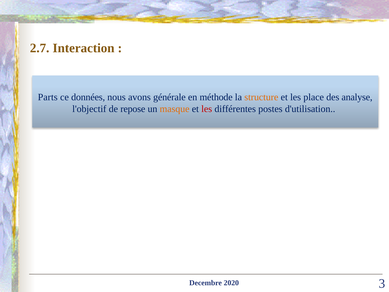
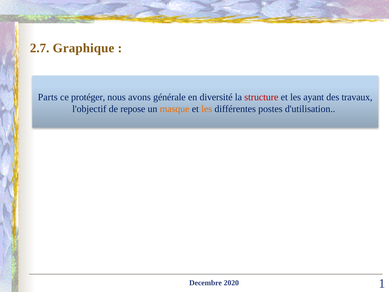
Interaction: Interaction -> Graphique
données: données -> protéger
méthode: méthode -> diversité
structure colour: orange -> red
place: place -> ayant
analyse: analyse -> travaux
les at (207, 109) colour: red -> orange
3: 3 -> 1
